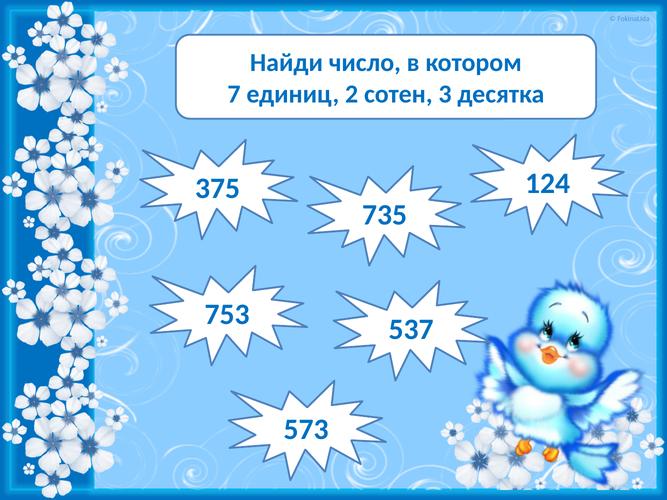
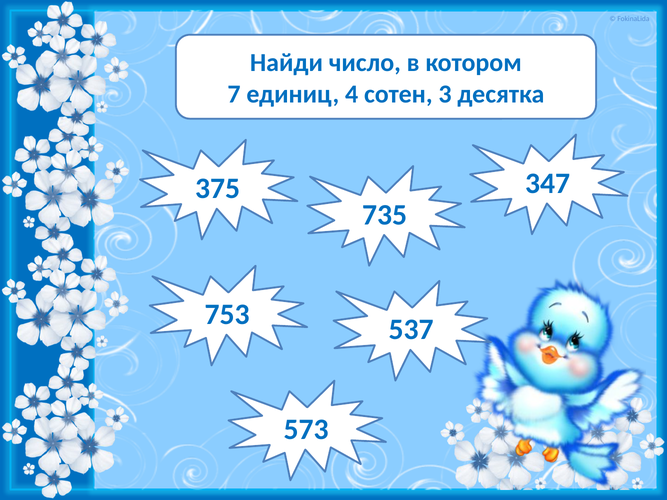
2: 2 -> 4
124: 124 -> 347
